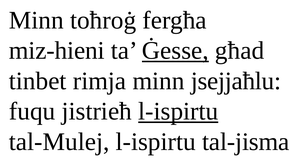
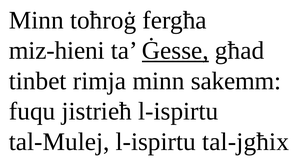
jsejjaħlu: jsejjaħlu -> sakemm
l-ispirtu at (178, 111) underline: present -> none
tal-jisma: tal-jisma -> tal-jgħix
